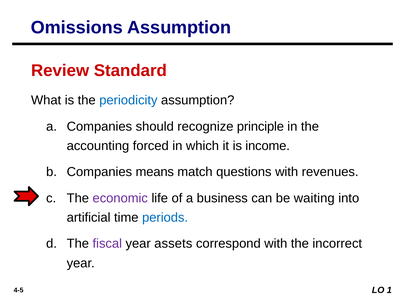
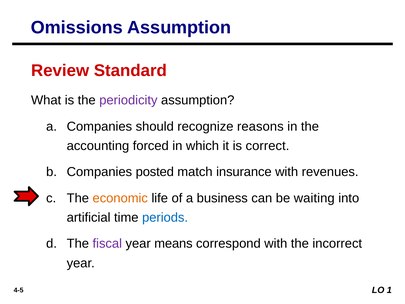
periodicity colour: blue -> purple
principle: principle -> reasons
income: income -> correct
means: means -> posted
questions: questions -> insurance
economic colour: purple -> orange
assets: assets -> means
